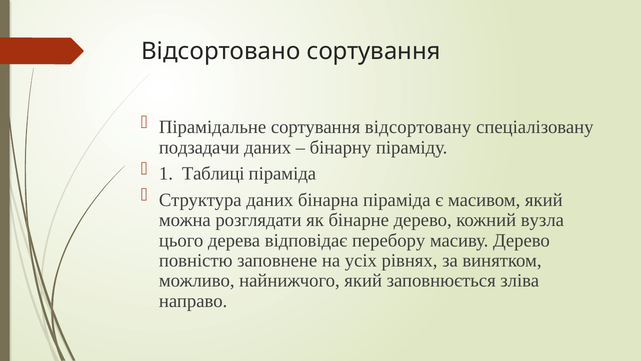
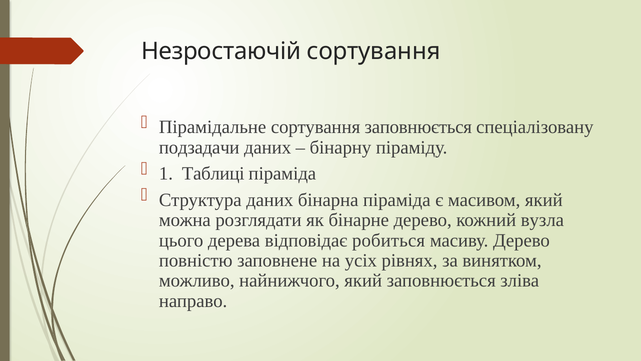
Відсортовано: Відсортовано -> Незростаючій
сортування відсортовану: відсортовану -> заповнюється
перебору: перебору -> робиться
